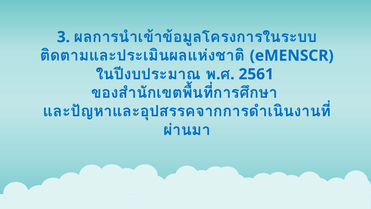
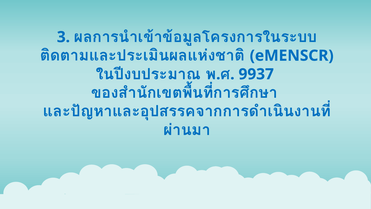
2561: 2561 -> 9937
